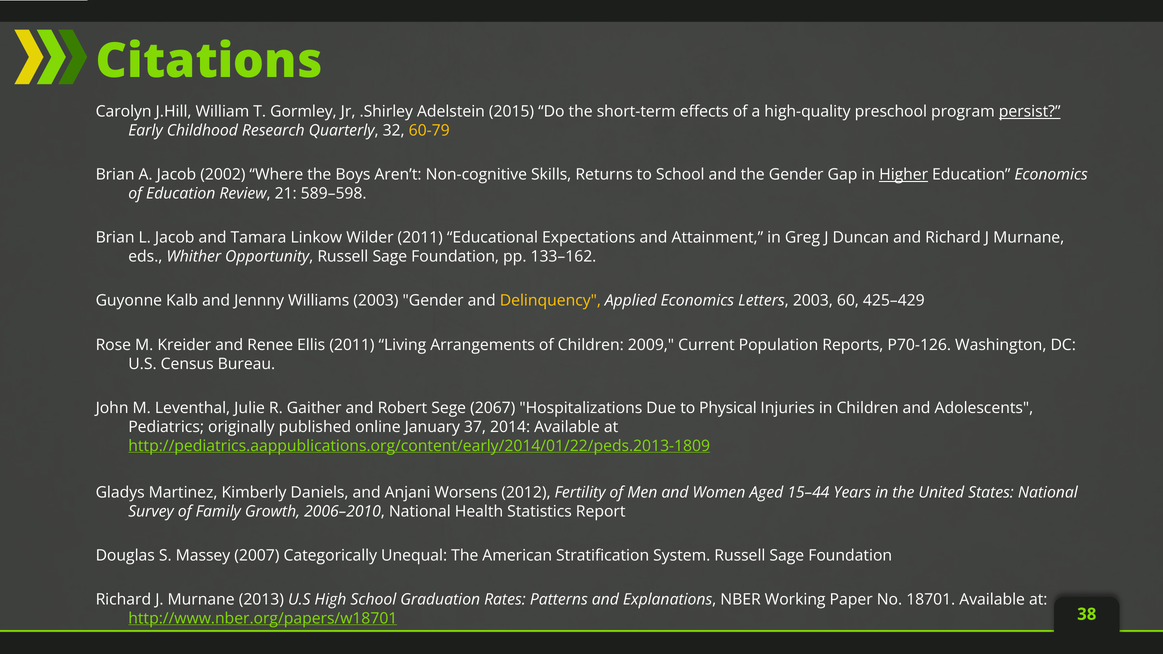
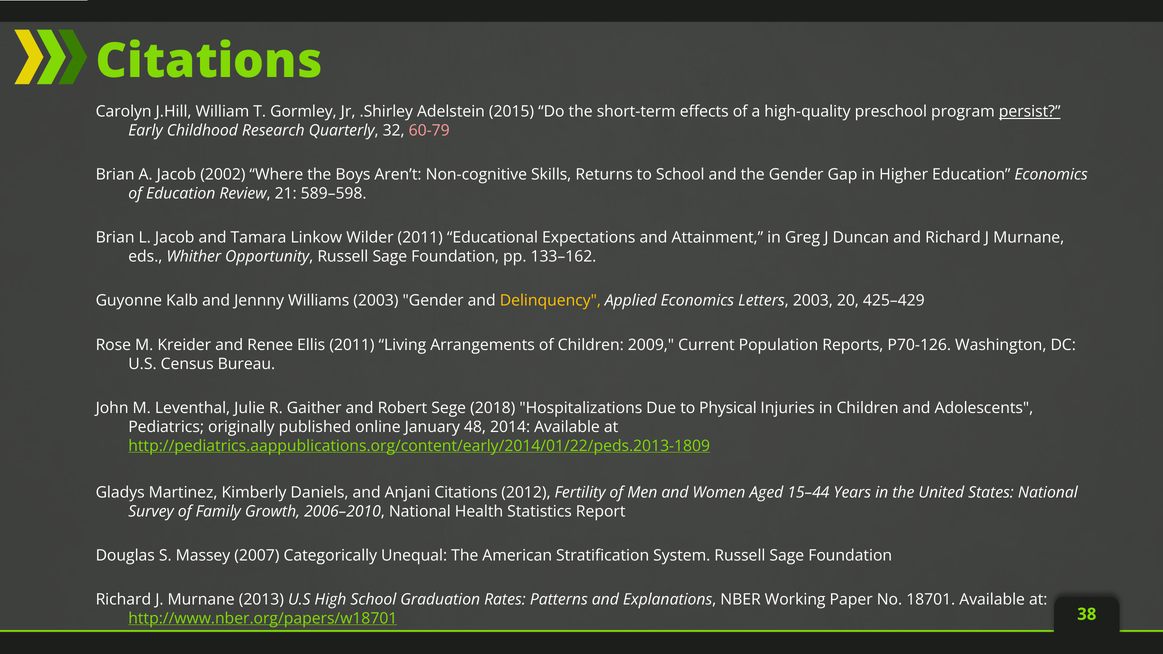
60-79 colour: yellow -> pink
Higher underline: present -> none
60: 60 -> 20
2067: 2067 -> 2018
37: 37 -> 48
Anjani Worsens: Worsens -> Citations
